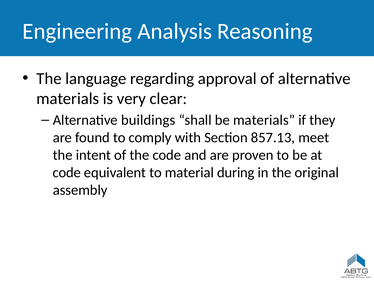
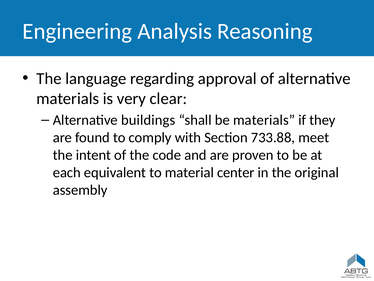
857.13: 857.13 -> 733.88
code at (67, 172): code -> each
during: during -> center
